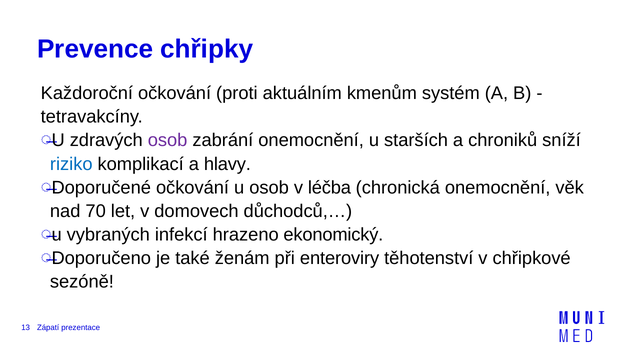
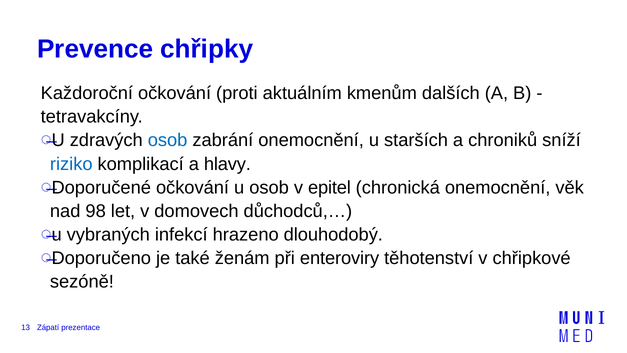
systém: systém -> dalších
osob at (168, 140) colour: purple -> blue
léčba: léčba -> epitel
70: 70 -> 98
ekonomický: ekonomický -> dlouhodobý
